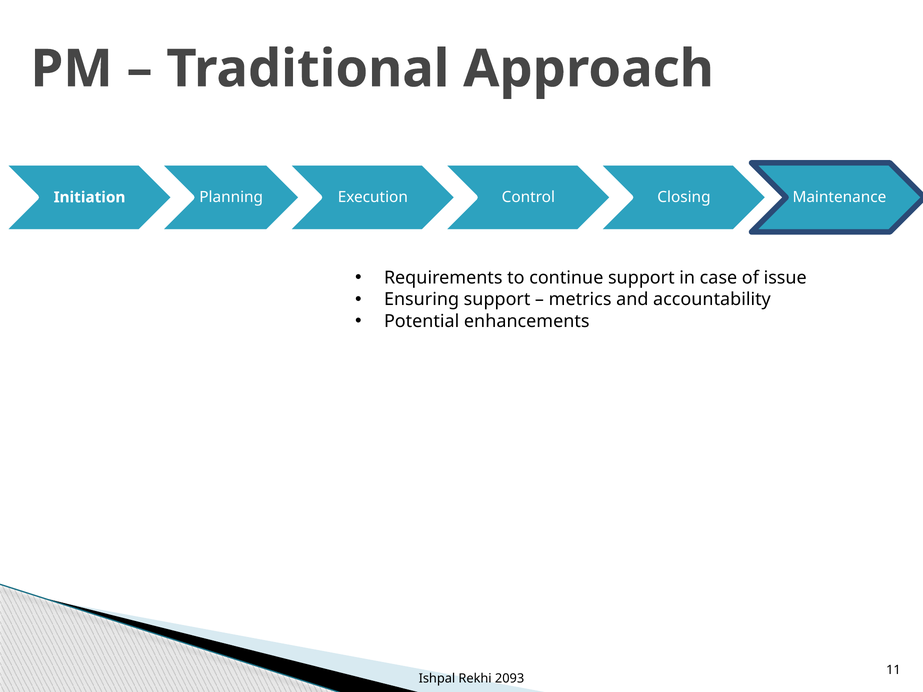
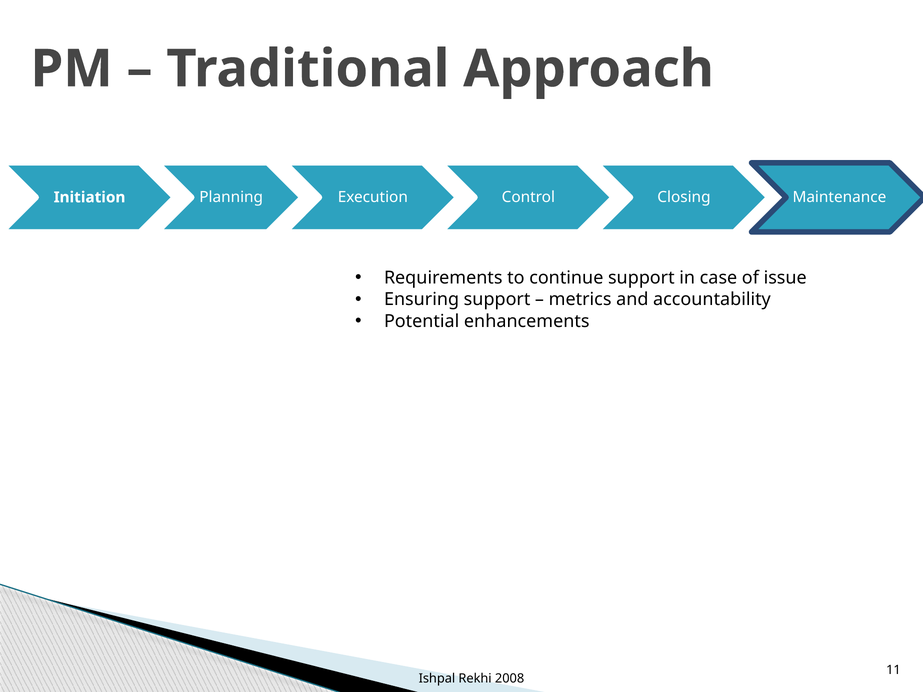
2093: 2093 -> 2008
